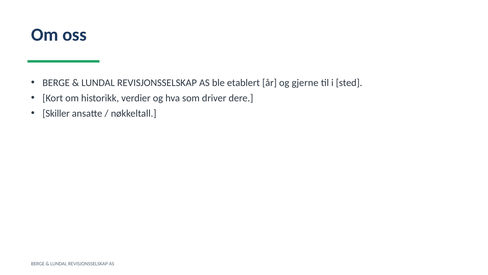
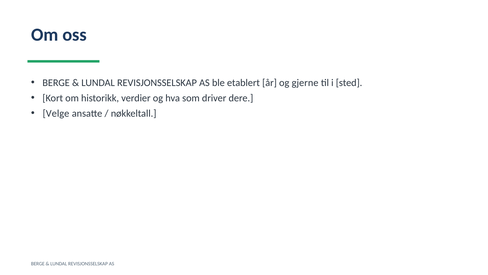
Skiller: Skiller -> Velge
